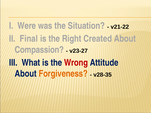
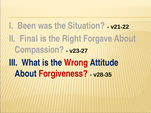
Were: Were -> Been
Created: Created -> Forgave
Forgiveness colour: orange -> red
